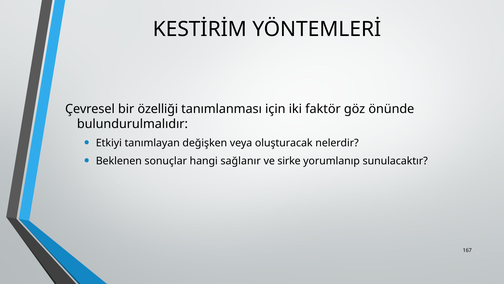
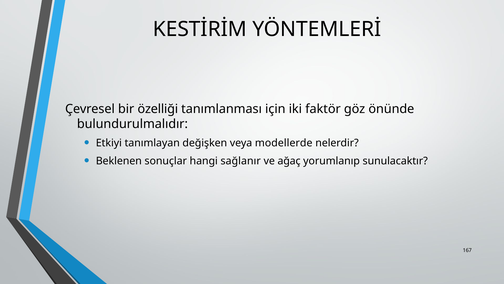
oluşturacak: oluşturacak -> modellerde
sirke: sirke -> ağaç
